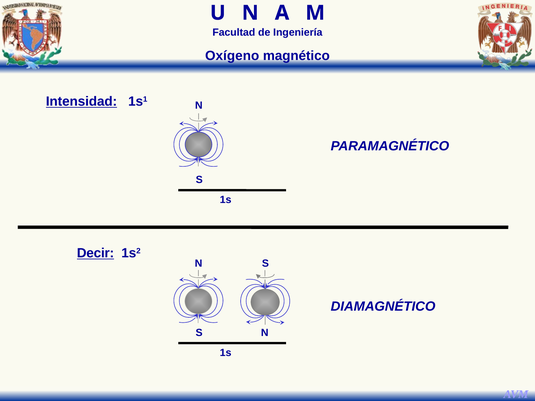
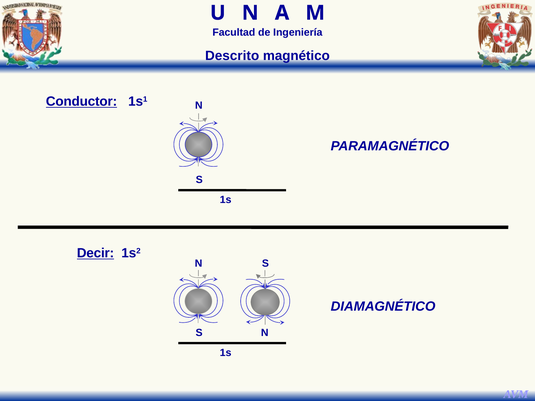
Oxígeno: Oxígeno -> Descrito
Intensidad: Intensidad -> Conductor
